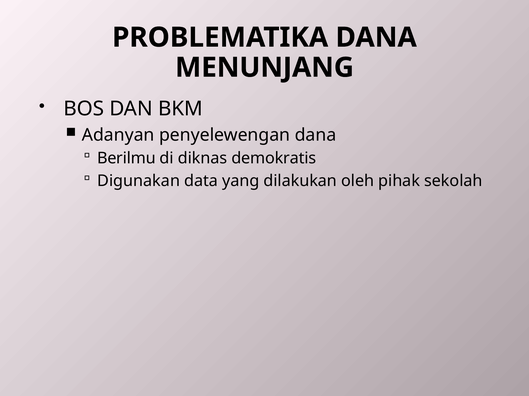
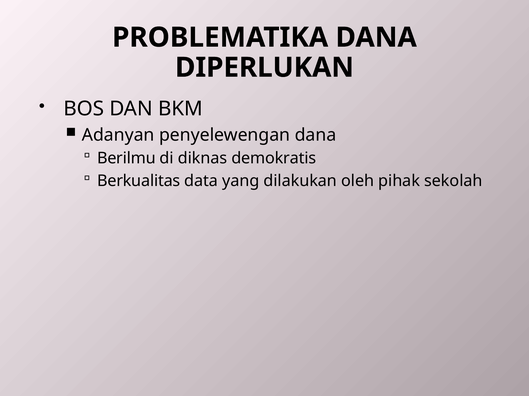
MENUNJANG: MENUNJANG -> DIPERLUKAN
Digunakan: Digunakan -> Berkualitas
